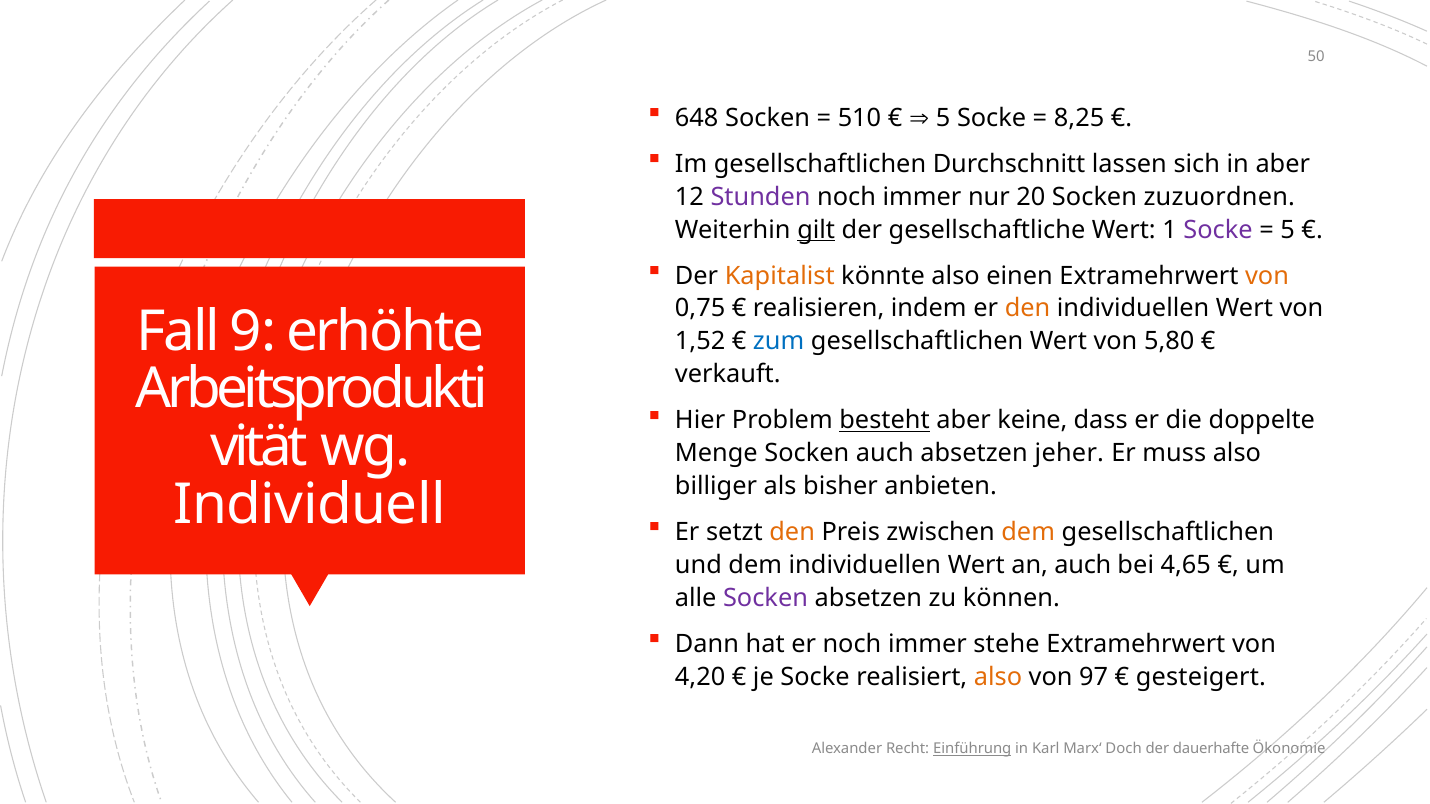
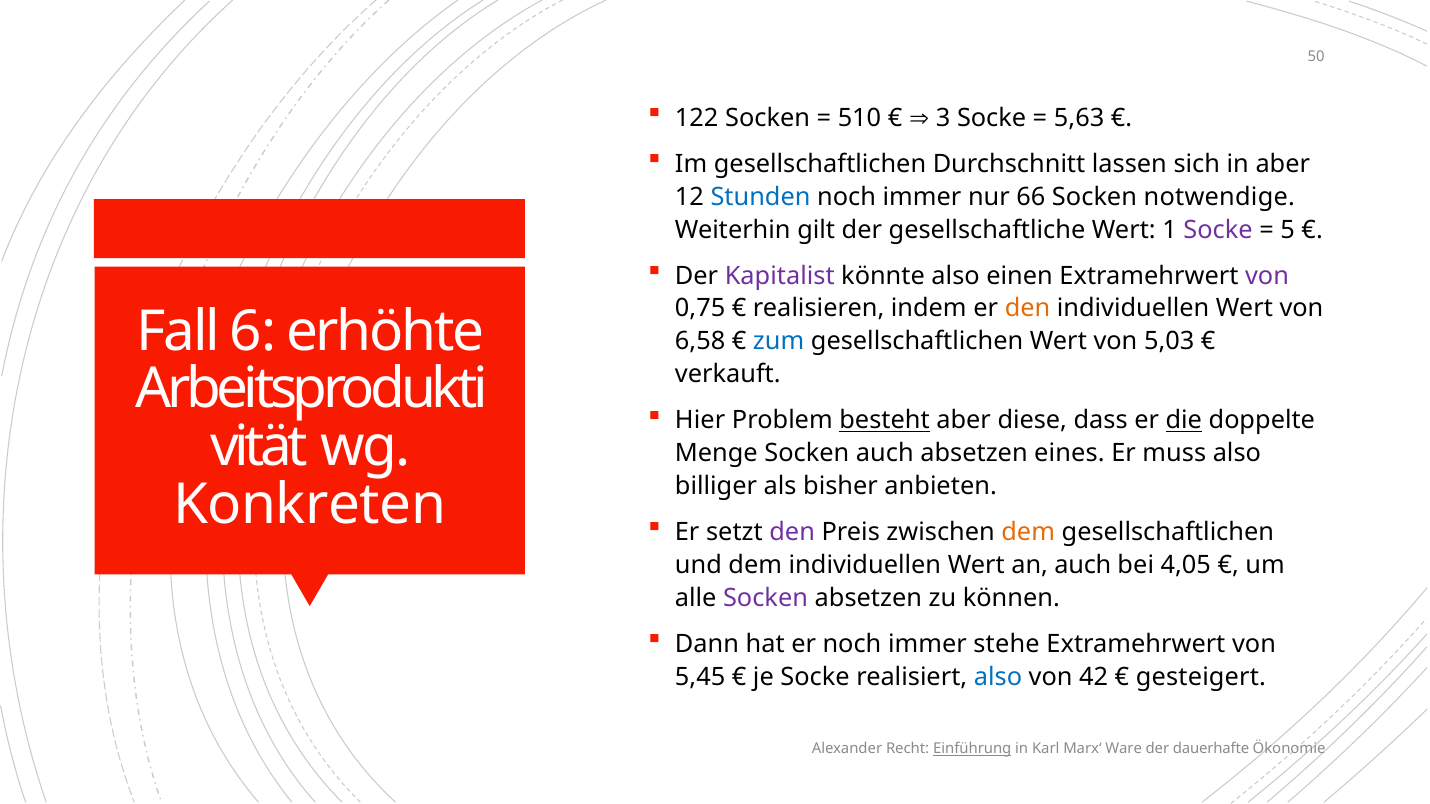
648: 648 -> 122
5 at (943, 118): 5 -> 3
8,25: 8,25 -> 5,63
Stunden colour: purple -> blue
20: 20 -> 66
zuzuordnen: zuzuordnen -> notwendige
gilt underline: present -> none
Kapitalist colour: orange -> purple
von at (1267, 276) colour: orange -> purple
9: 9 -> 6
1,52: 1,52 -> 6,58
5,80: 5,80 -> 5,03
keine: keine -> diese
die underline: none -> present
jeher: jeher -> eines
Individuell: Individuell -> Konkreten
den at (792, 532) colour: orange -> purple
4,65: 4,65 -> 4,05
4,20: 4,20 -> 5,45
also at (998, 677) colour: orange -> blue
97: 97 -> 42
Doch: Doch -> Ware
